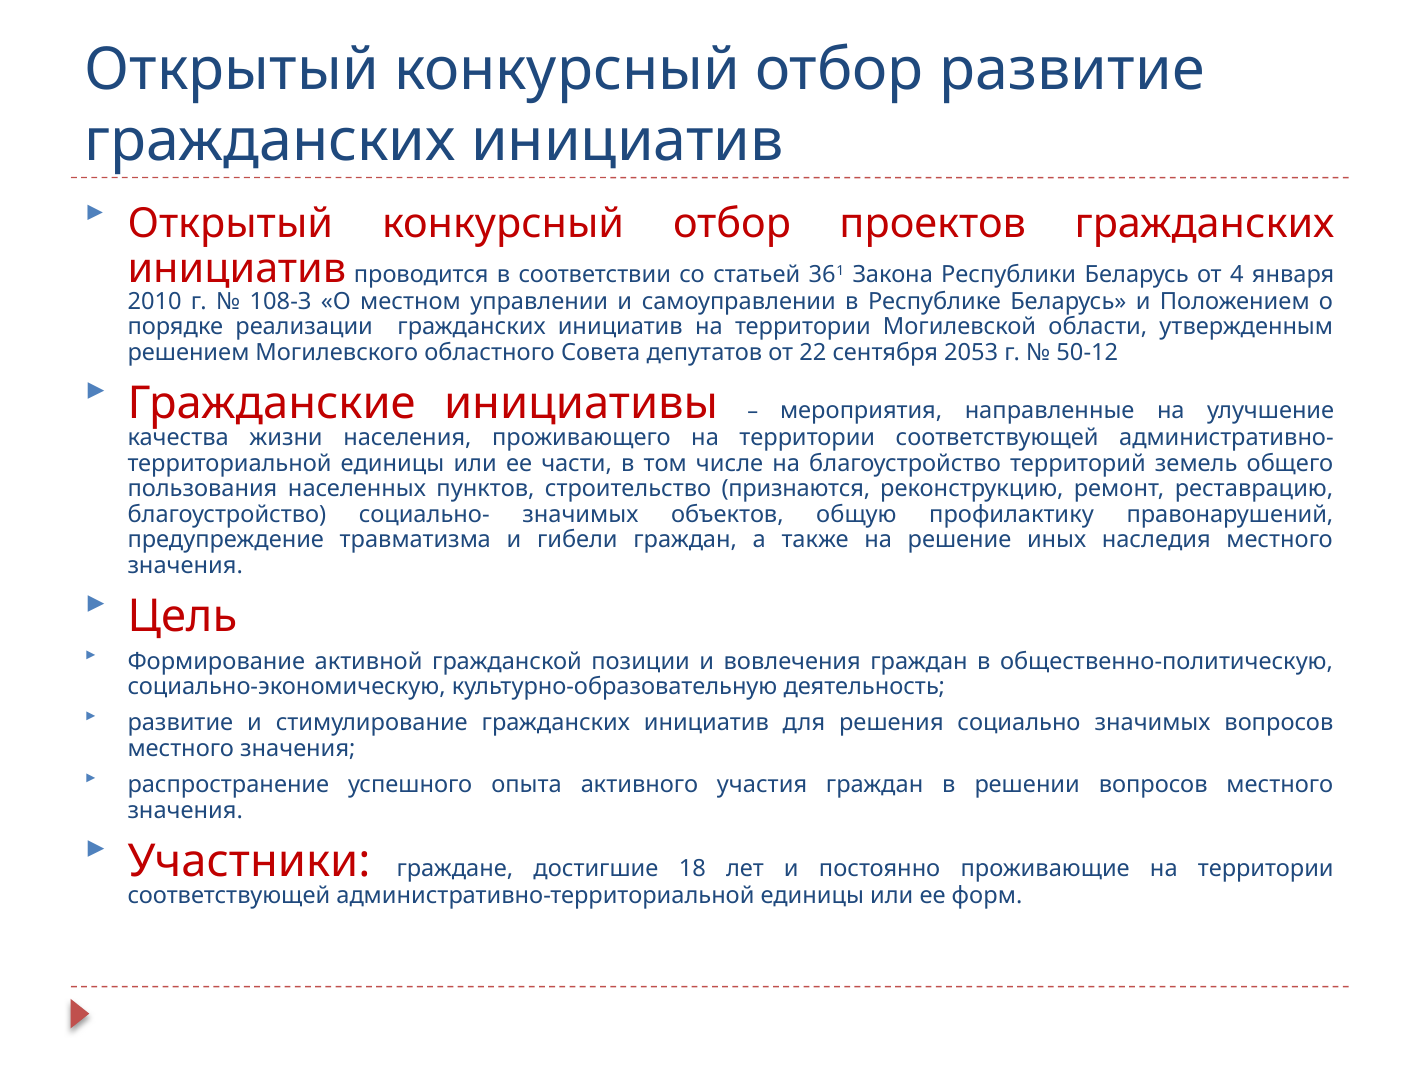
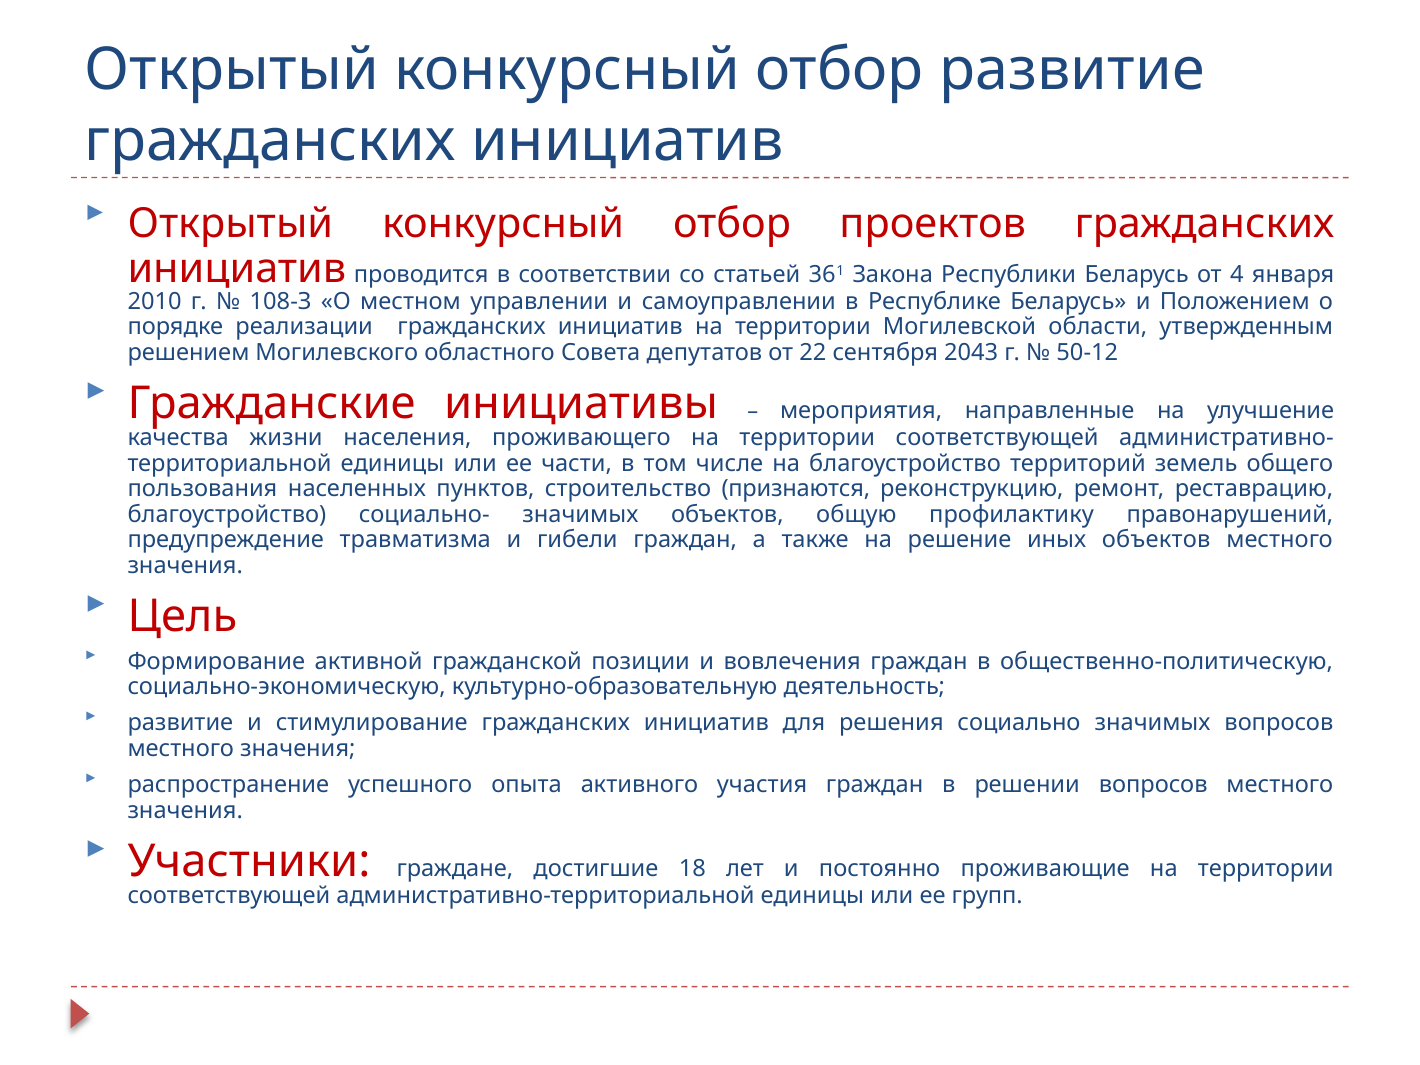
2053: 2053 -> 2043
иных наследия: наследия -> объектов
форм: форм -> групп
